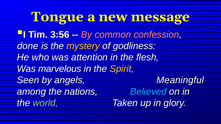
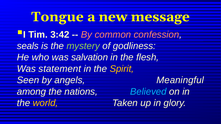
3:56: 3:56 -> 3:42
done: done -> seals
mystery colour: yellow -> light green
attention: attention -> salvation
marvelous: marvelous -> statement
world colour: light green -> yellow
